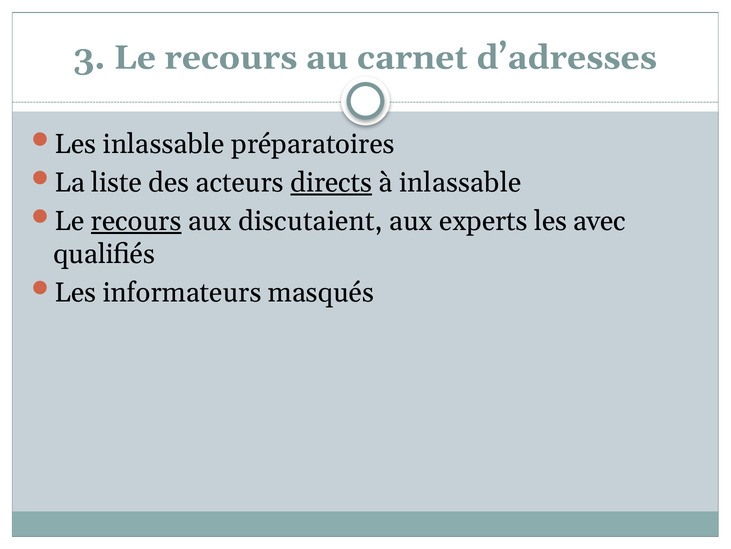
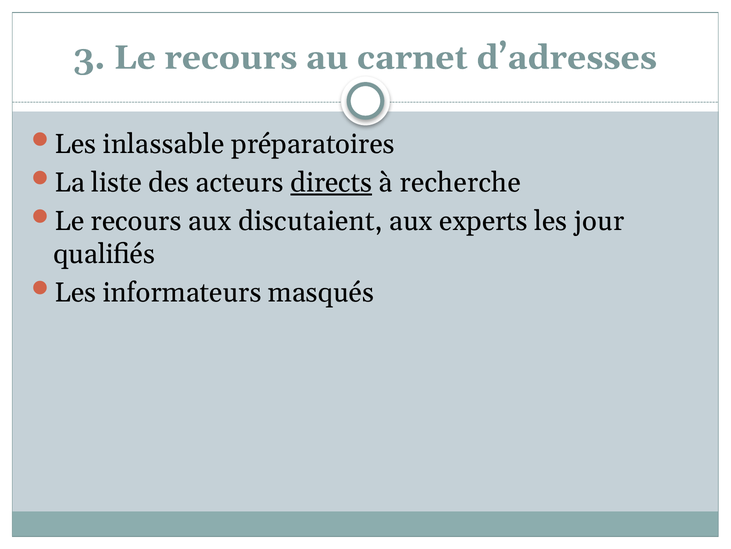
à inlassable: inlassable -> recherche
recours at (136, 221) underline: present -> none
avec: avec -> jour
